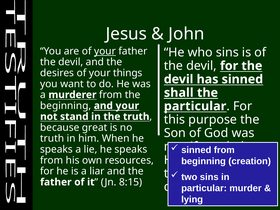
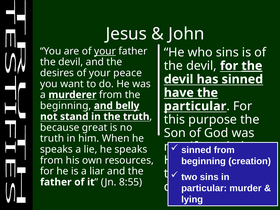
the at (252, 66) underline: none -> present
things: things -> peace
shall: shall -> have
and your: your -> belly
8:15: 8:15 -> 8:55
